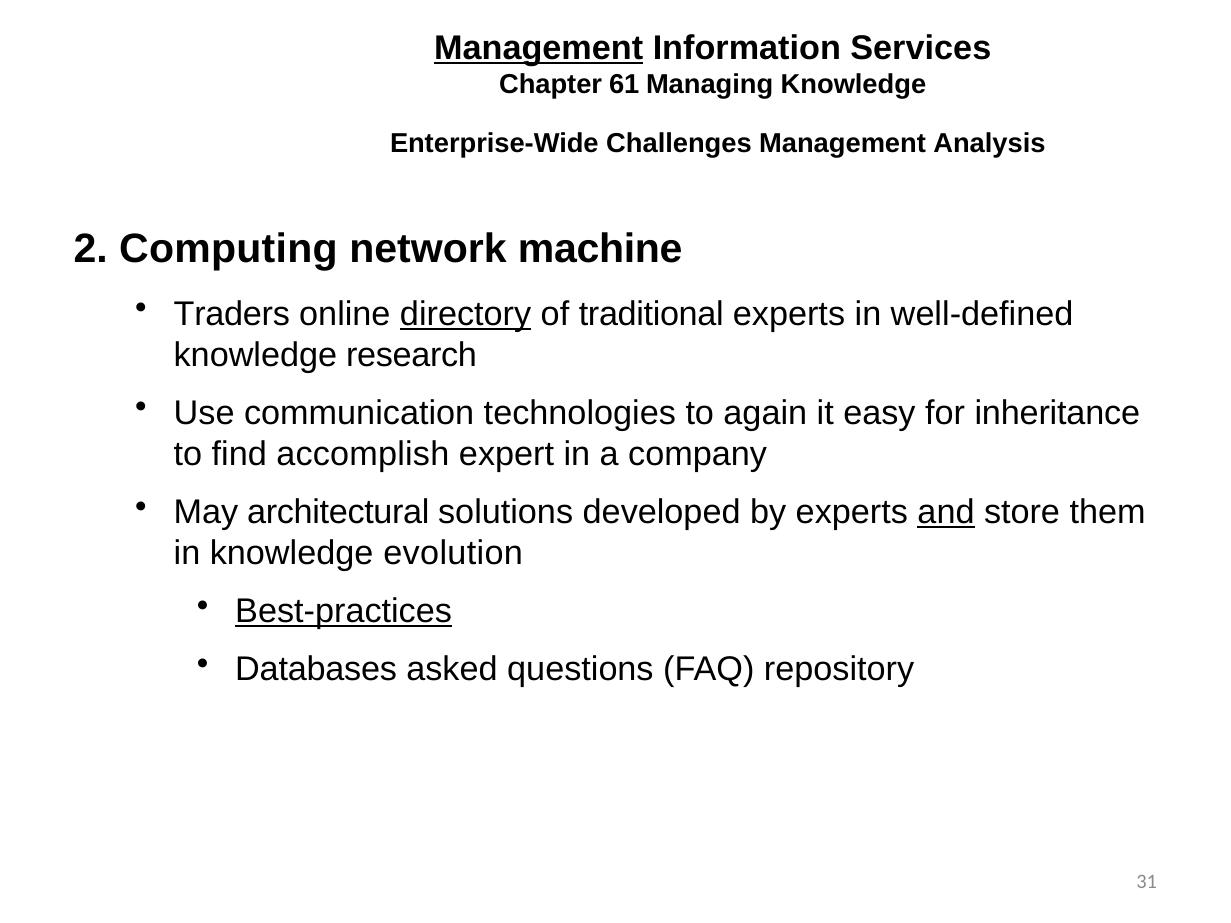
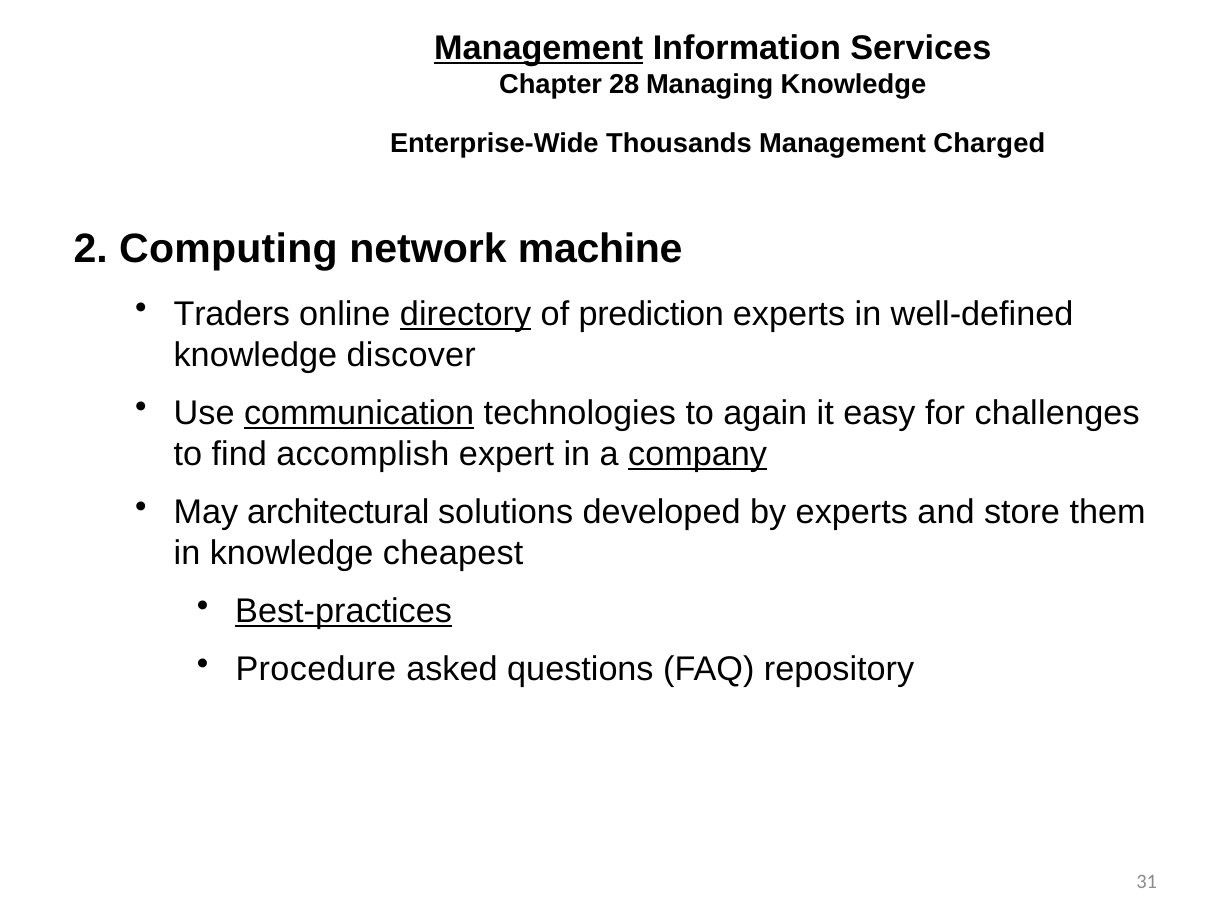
61: 61 -> 28
Challenges: Challenges -> Thousands
Analysis: Analysis -> Charged
traditional: traditional -> prediction
research: research -> discover
communication underline: none -> present
inheritance: inheritance -> challenges
company underline: none -> present
and underline: present -> none
evolution: evolution -> cheapest
Databases: Databases -> Procedure
